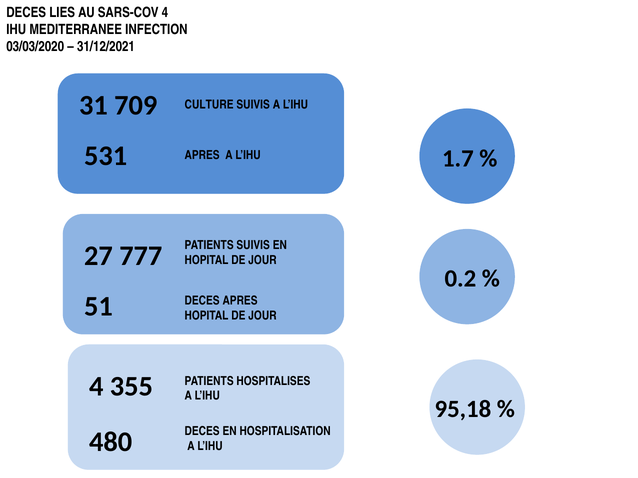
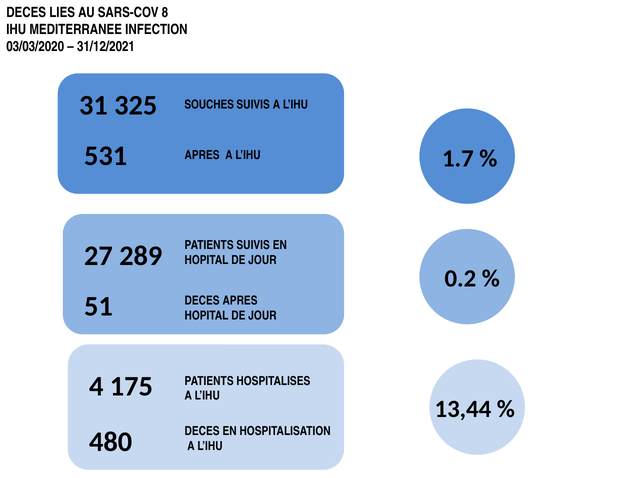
SARS-COV 4: 4 -> 8
709: 709 -> 325
CULTURE: CULTURE -> SOUCHES
777: 777 -> 289
355: 355 -> 175
95,18: 95,18 -> 13,44
